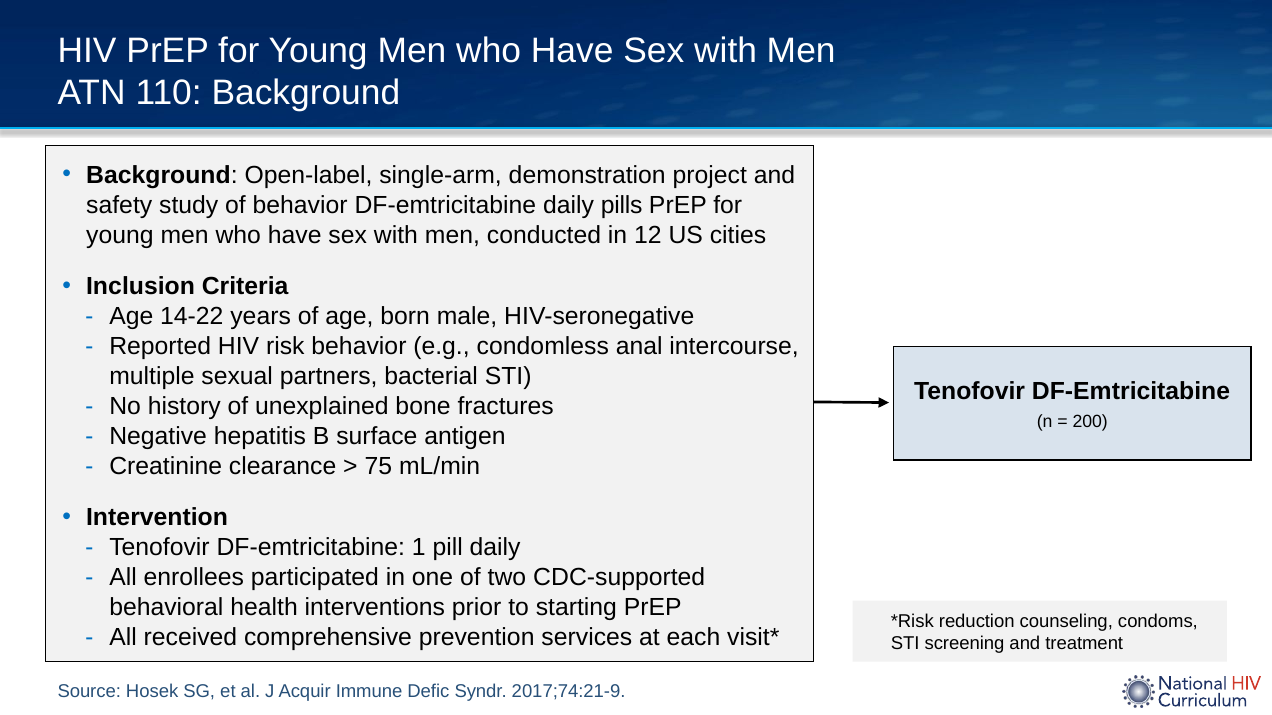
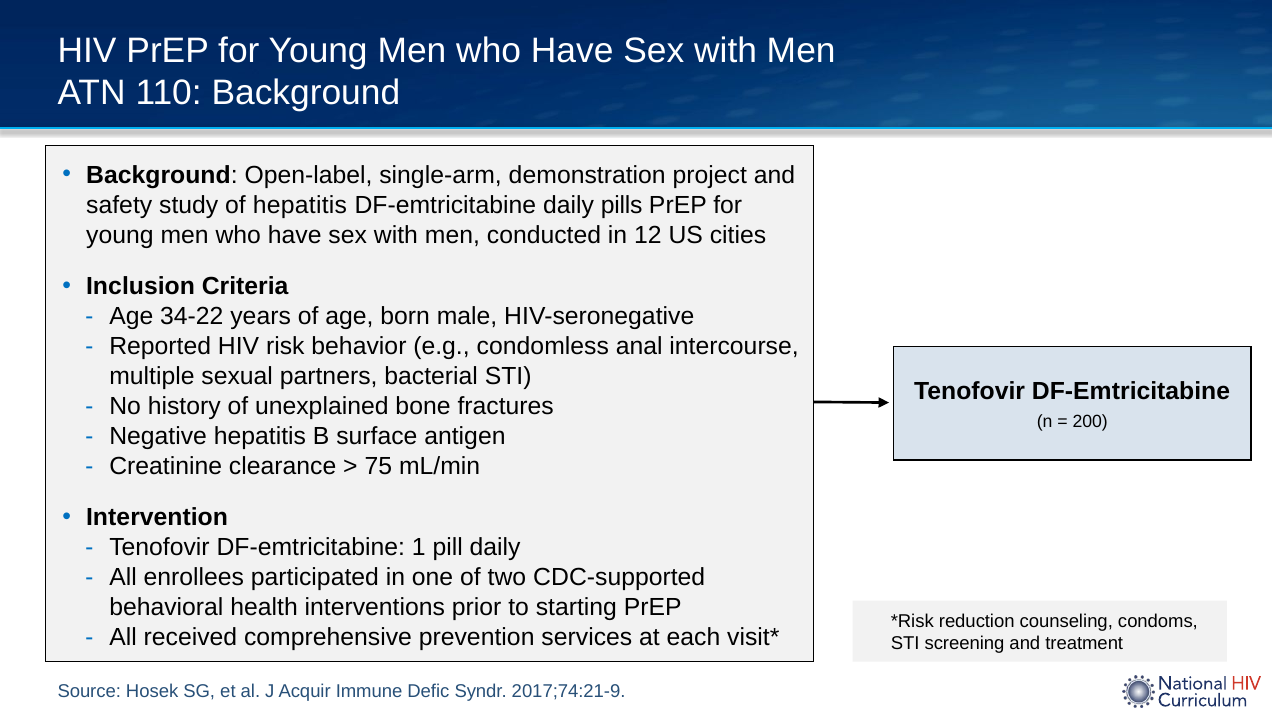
of behavior: behavior -> hepatitis
14-22: 14-22 -> 34-22
